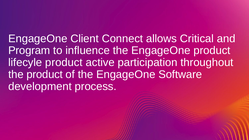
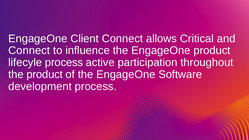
Program at (29, 51): Program -> Connect
lifecyle product: product -> process
